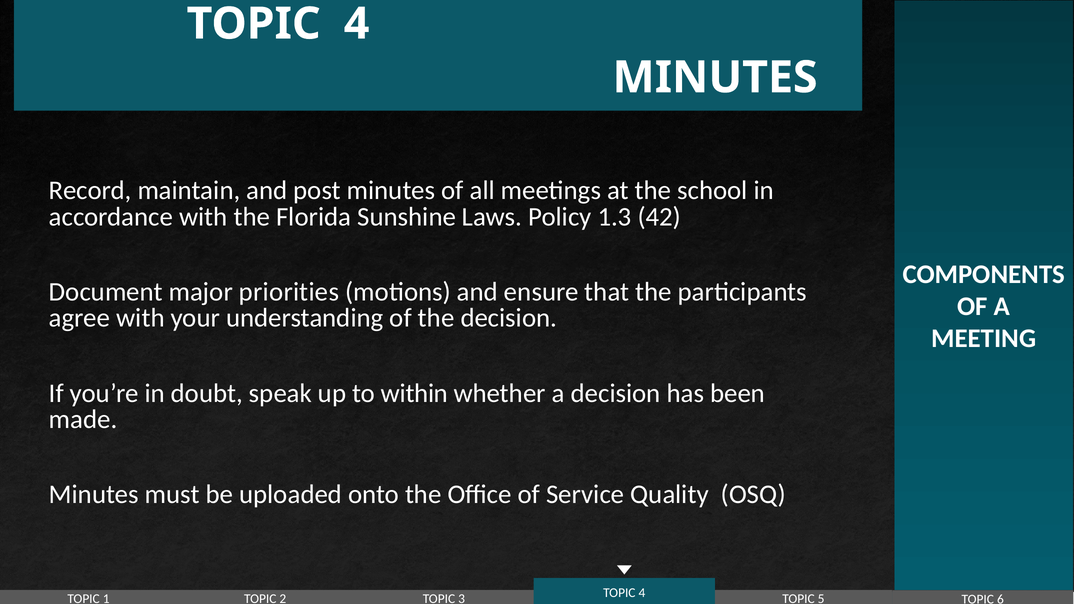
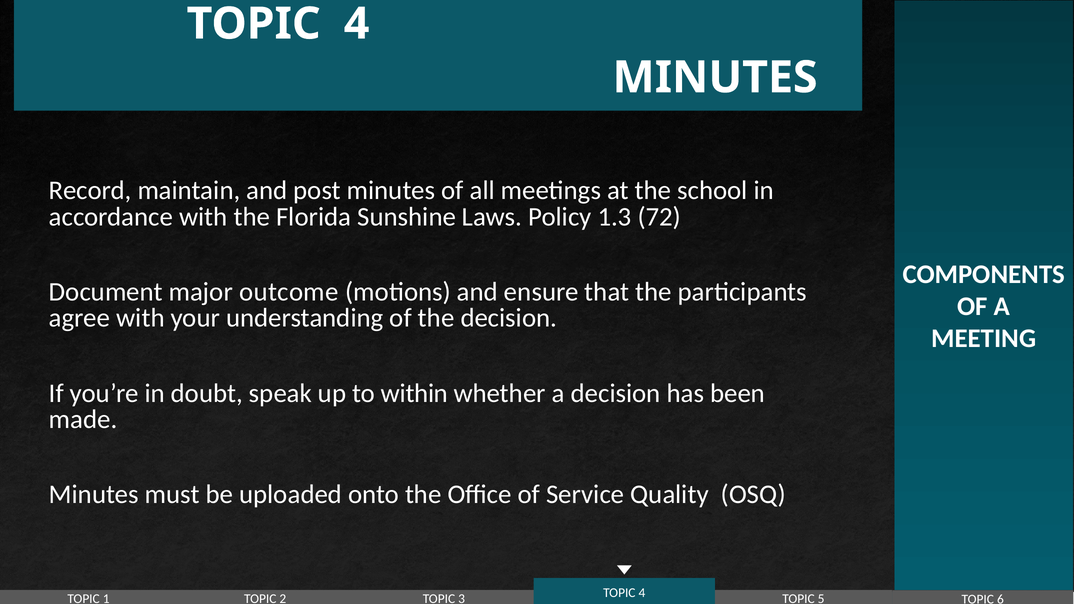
42: 42 -> 72
priorities: priorities -> outcome
